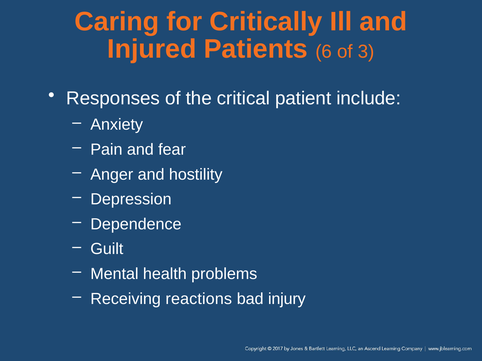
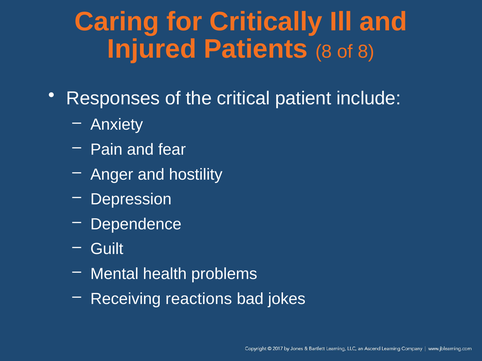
Patients 6: 6 -> 8
of 3: 3 -> 8
injury: injury -> jokes
